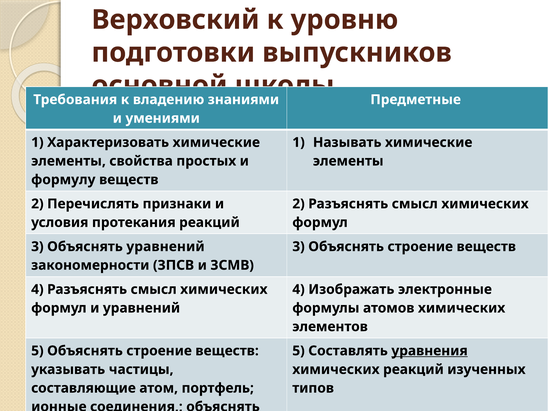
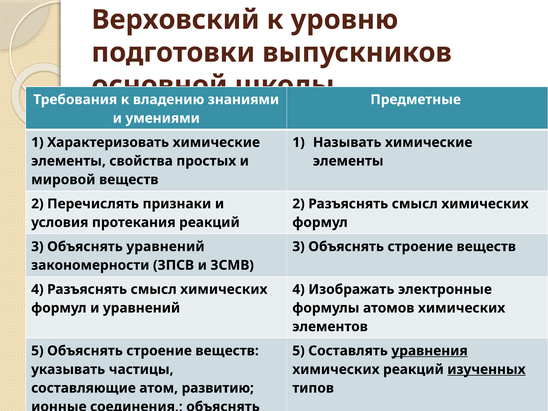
формулу: формулу -> мировой
изученных underline: none -> present
портфель: портфель -> развитию
